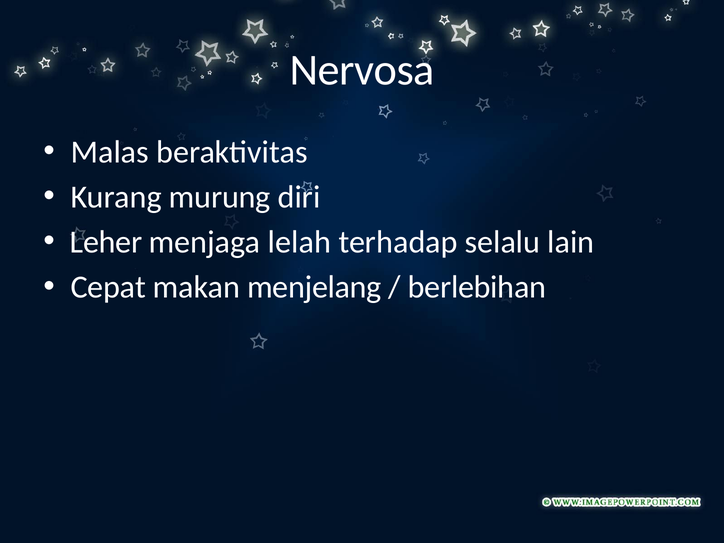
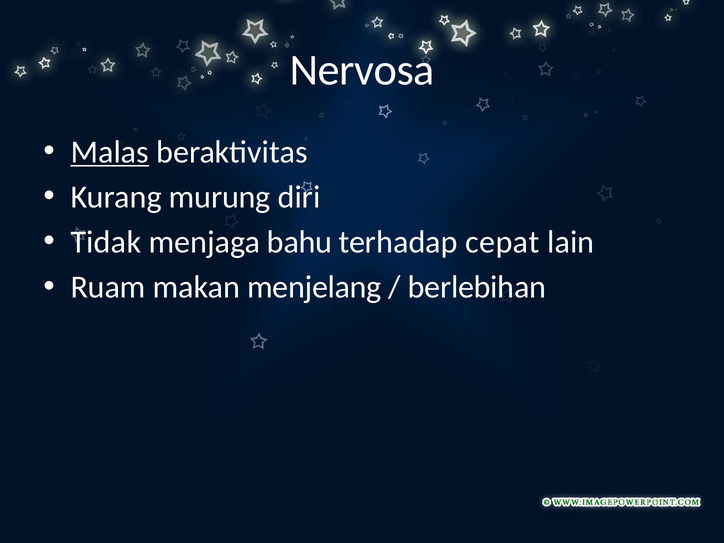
Malas underline: none -> present
Leher: Leher -> Tidak
lelah: lelah -> bahu
selalu: selalu -> cepat
Cepat: Cepat -> Ruam
